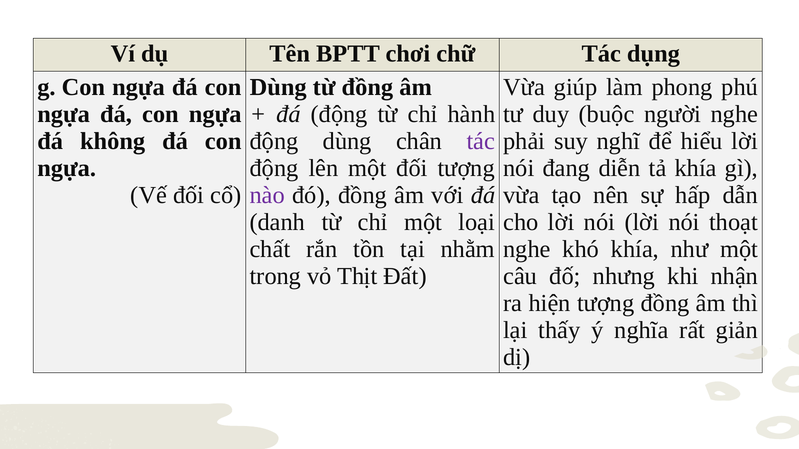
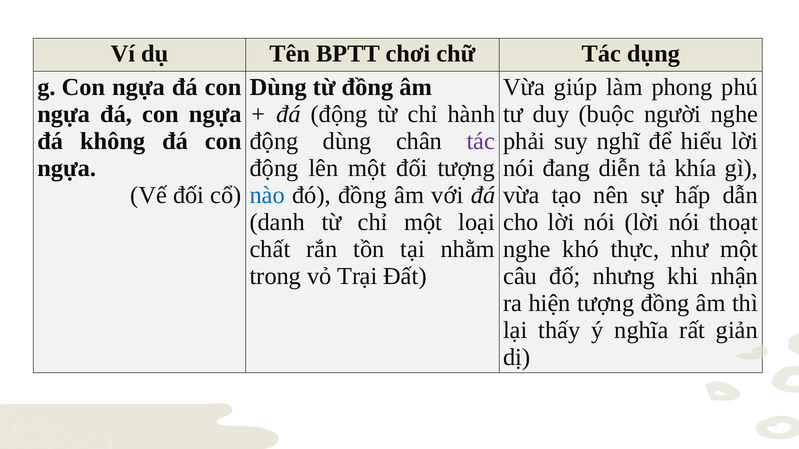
nào colour: purple -> blue
khó khía: khía -> thực
Thịt: Thịt -> Trại
